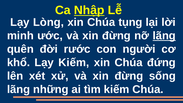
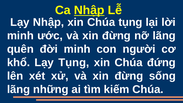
Lạy Lòng: Lòng -> Nhập
lãng at (164, 36) underline: present -> none
đời rước: rước -> minh
Lạy Kiếm: Kiếm -> Tụng
